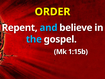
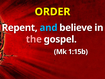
the colour: light blue -> pink
